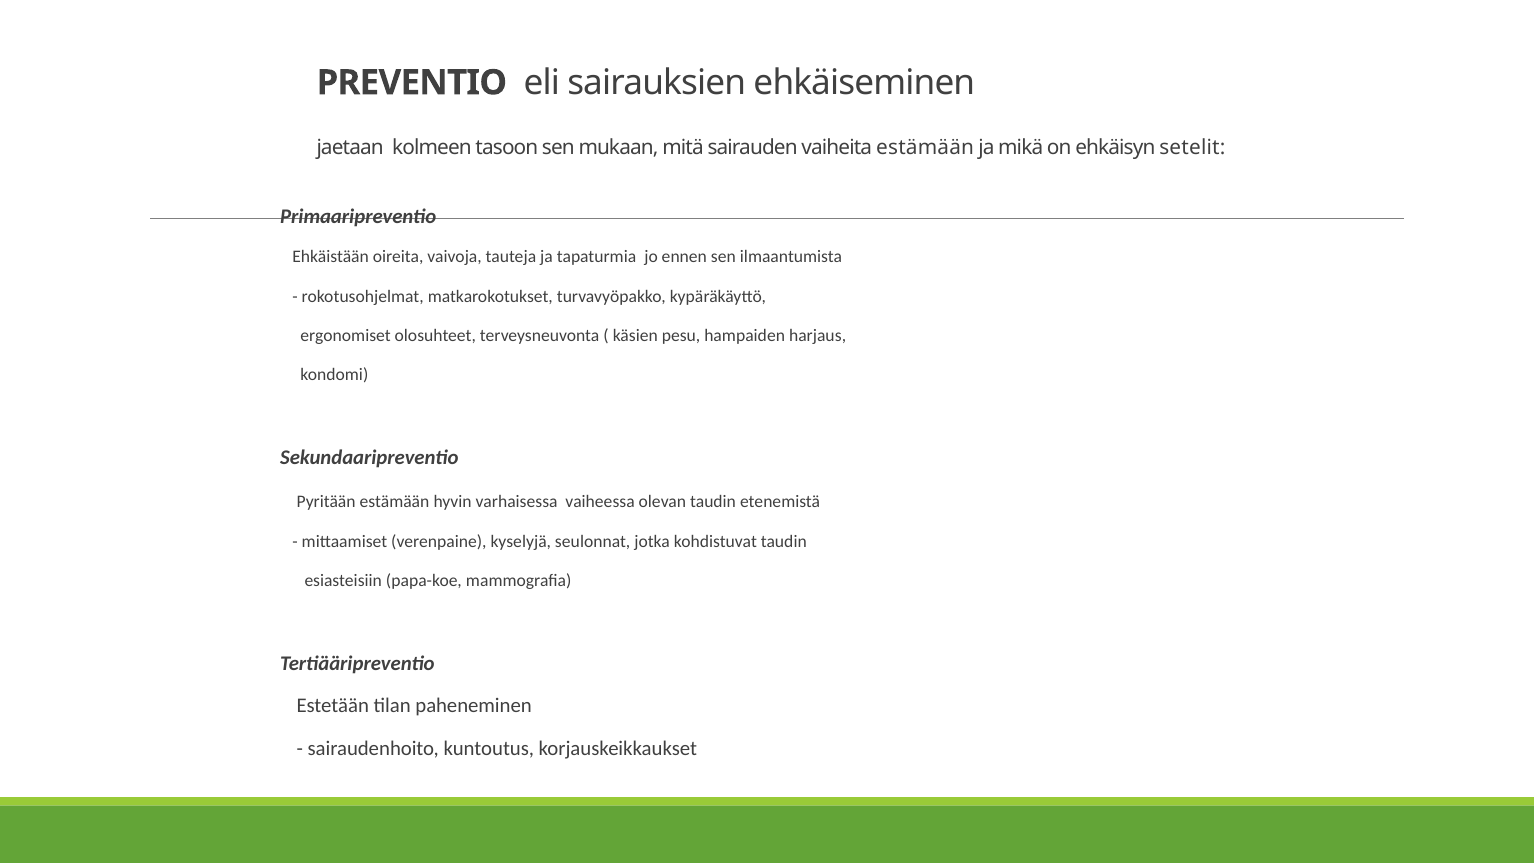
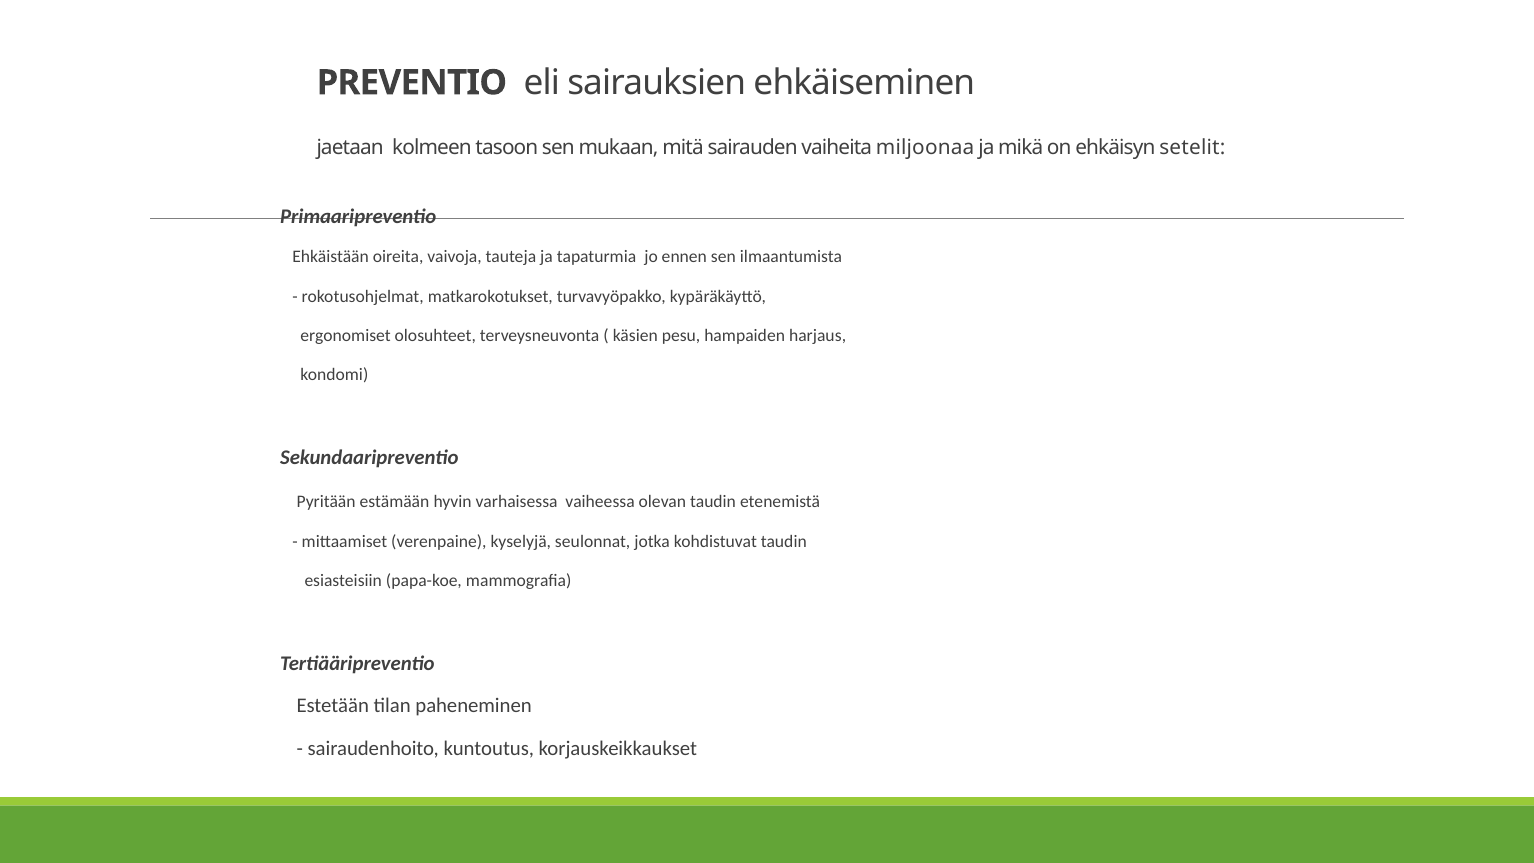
vaiheita estämään: estämään -> miljoonaa
